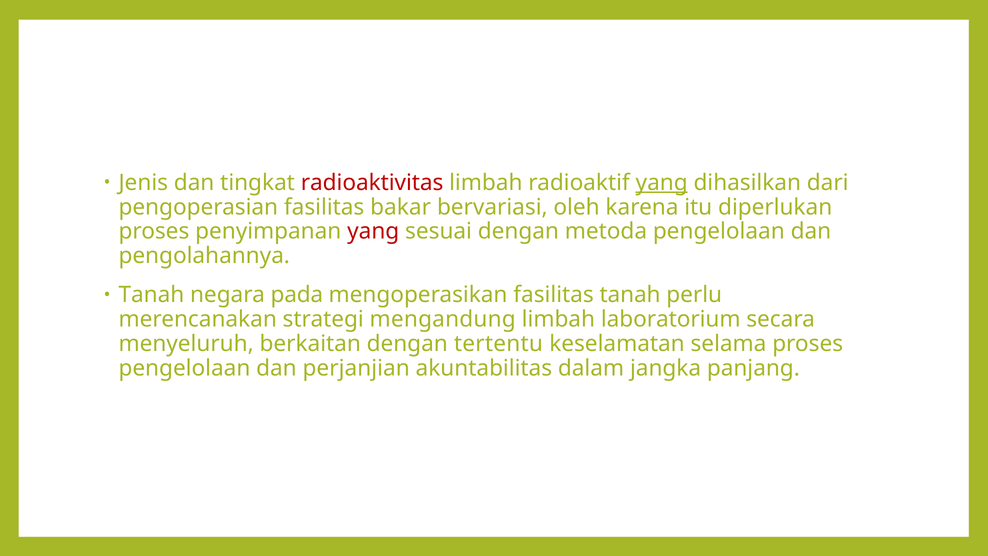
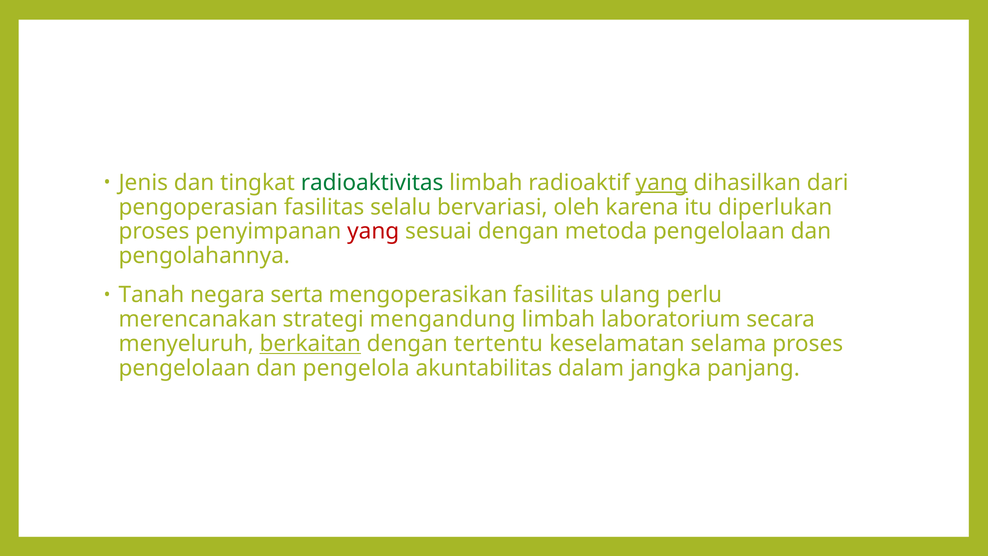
radioaktivitas colour: red -> green
bakar: bakar -> selalu
pada: pada -> serta
fasilitas tanah: tanah -> ulang
berkaitan underline: none -> present
perjanjian: perjanjian -> pengelola
